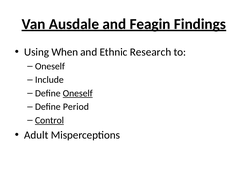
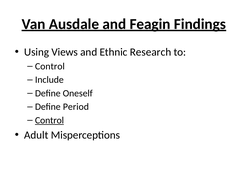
When: When -> Views
Oneself at (50, 66): Oneself -> Control
Oneself at (78, 93) underline: present -> none
